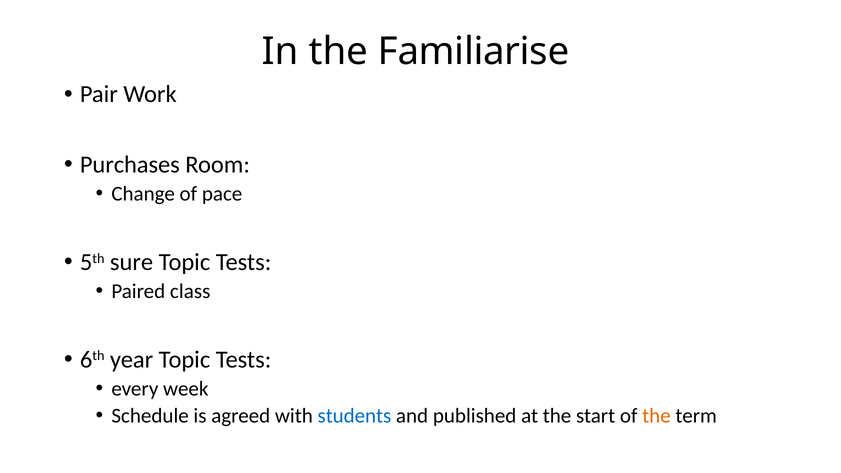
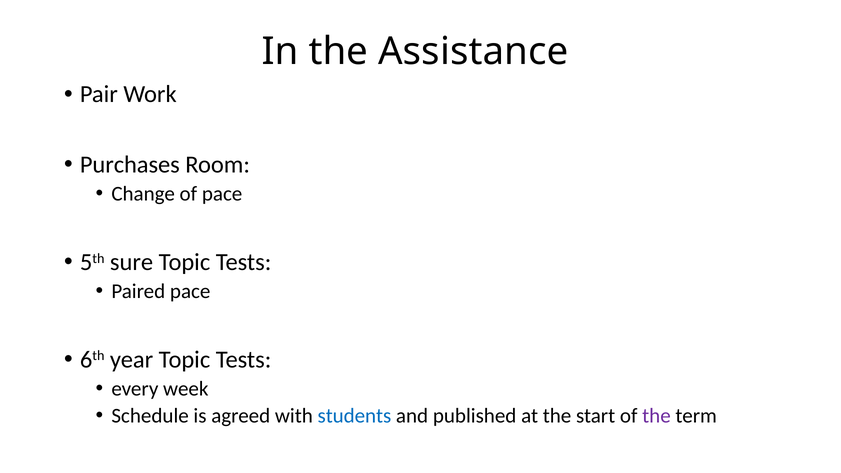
Familiarise: Familiarise -> Assistance
Paired class: class -> pace
the at (656, 416) colour: orange -> purple
